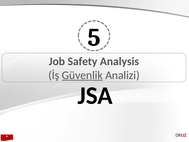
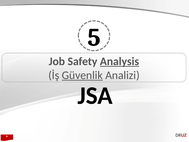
Analysis underline: none -> present
